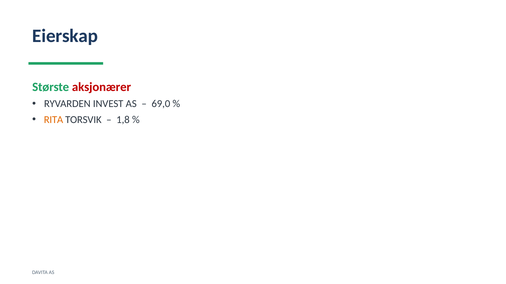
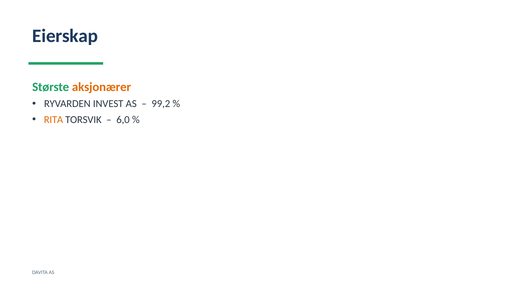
aksjonærer colour: red -> orange
69,0: 69,0 -> 99,2
1,8: 1,8 -> 6,0
